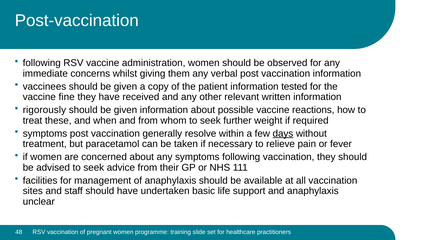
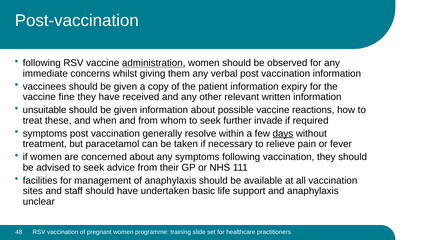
administration underline: none -> present
tested: tested -> expiry
rigorously: rigorously -> unsuitable
weight: weight -> invade
